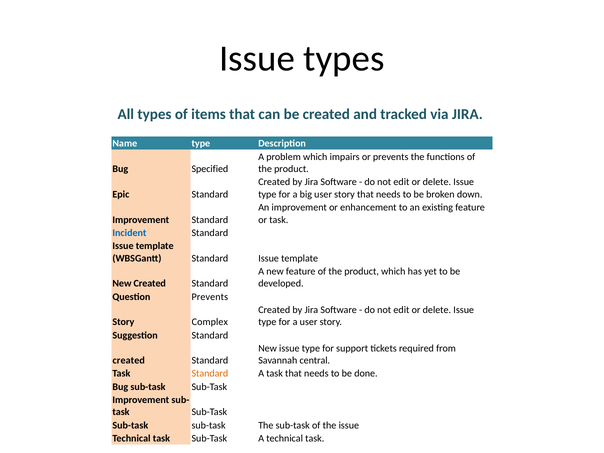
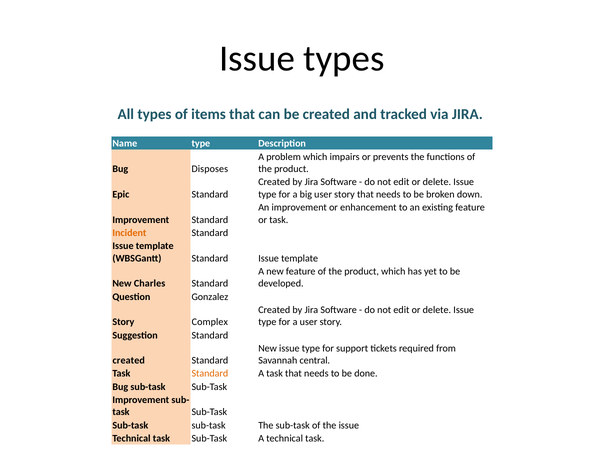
Specified: Specified -> Disposes
Incident colour: blue -> orange
New Created: Created -> Charles
Question Prevents: Prevents -> Gonzalez
